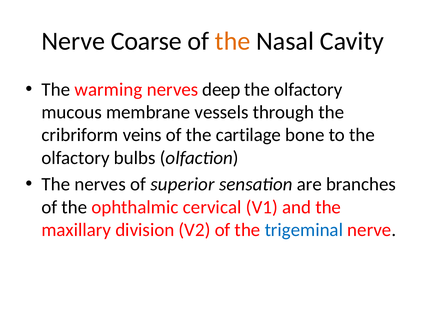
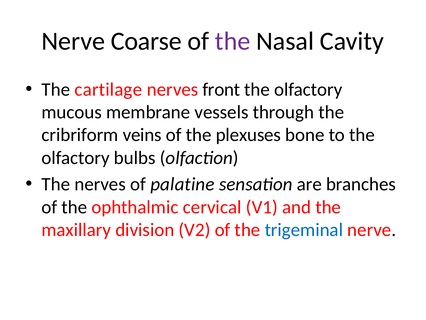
the at (233, 41) colour: orange -> purple
warming: warming -> cartilage
deep: deep -> front
cartilage: cartilage -> plexuses
superior: superior -> palatine
